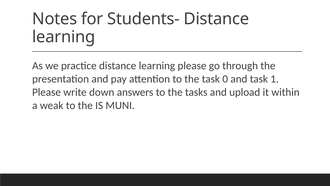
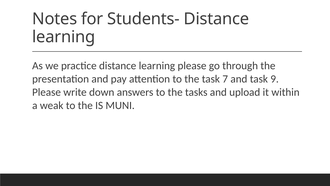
0: 0 -> 7
1: 1 -> 9
